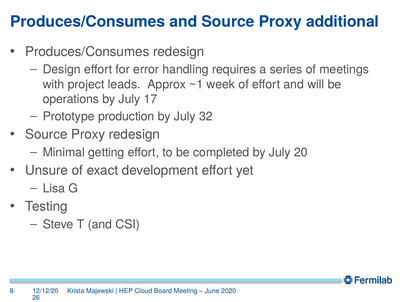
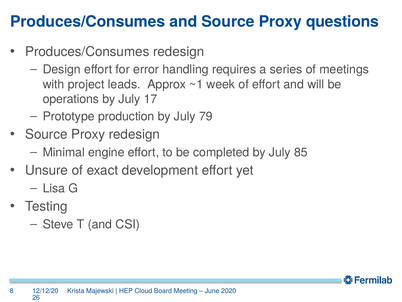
additional: additional -> questions
32: 32 -> 79
getting: getting -> engine
20: 20 -> 85
